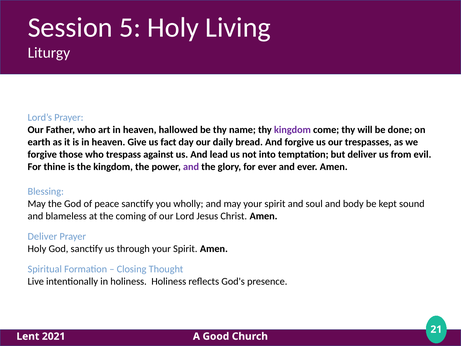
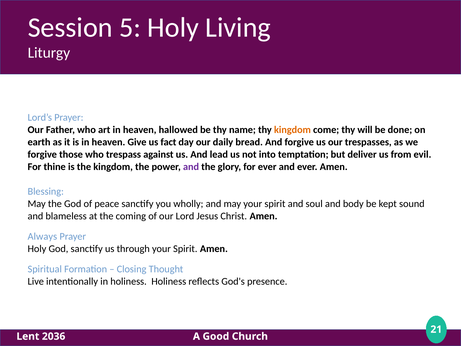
kingdom at (292, 130) colour: purple -> orange
Deliver at (42, 236): Deliver -> Always
2021: 2021 -> 2036
